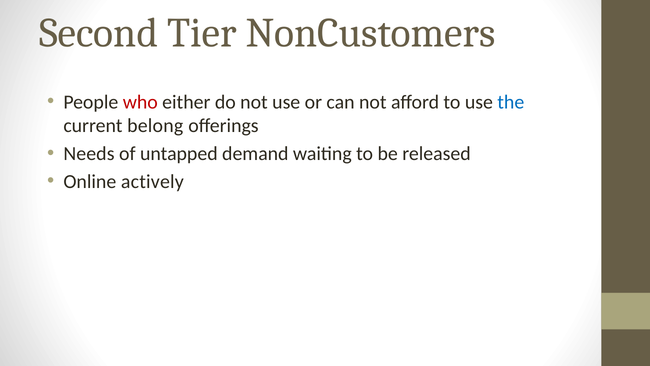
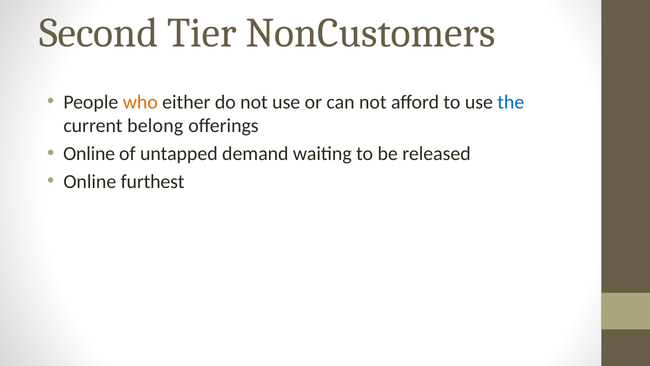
who colour: red -> orange
Needs at (89, 153): Needs -> Online
actively: actively -> furthest
